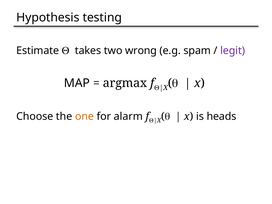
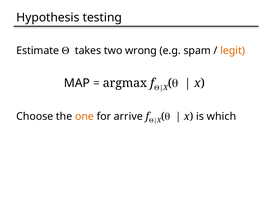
legit colour: purple -> orange
alarm: alarm -> arrive
heads: heads -> which
